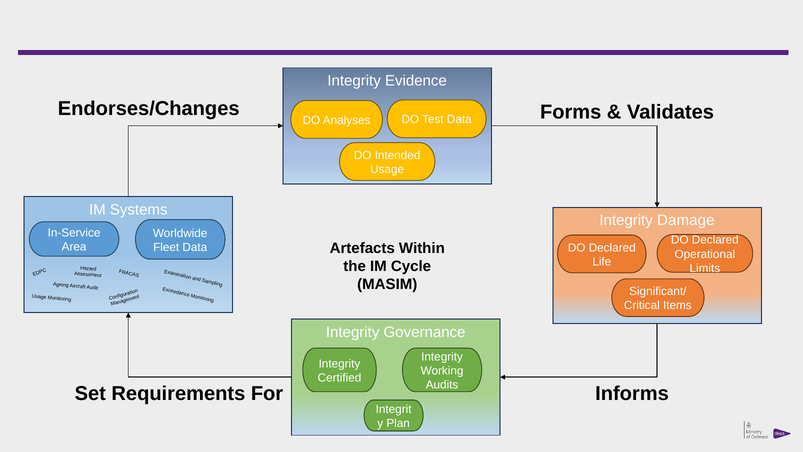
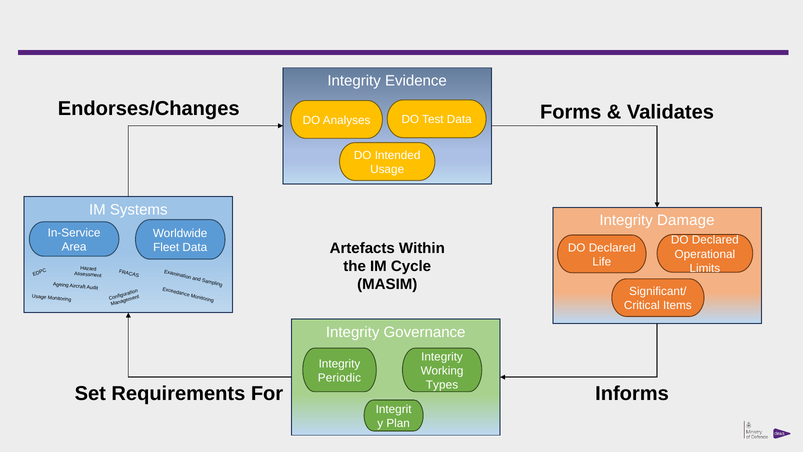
Certified: Certified -> Periodic
Audits: Audits -> Types
